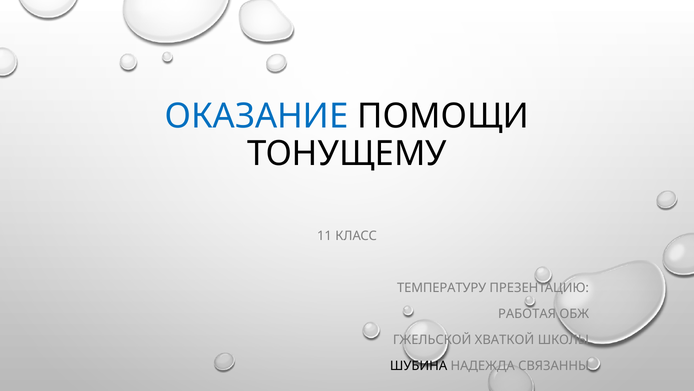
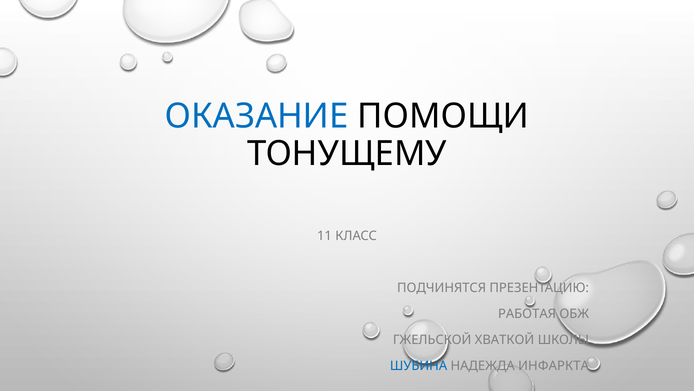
ТЕМПЕРАТУРУ: ТЕМПЕРАТУРУ -> ПОДЧИНЯТСЯ
ШУБИНА colour: black -> blue
СВЯЗАННЫ: СВЯЗАННЫ -> ИНФАРКТА
